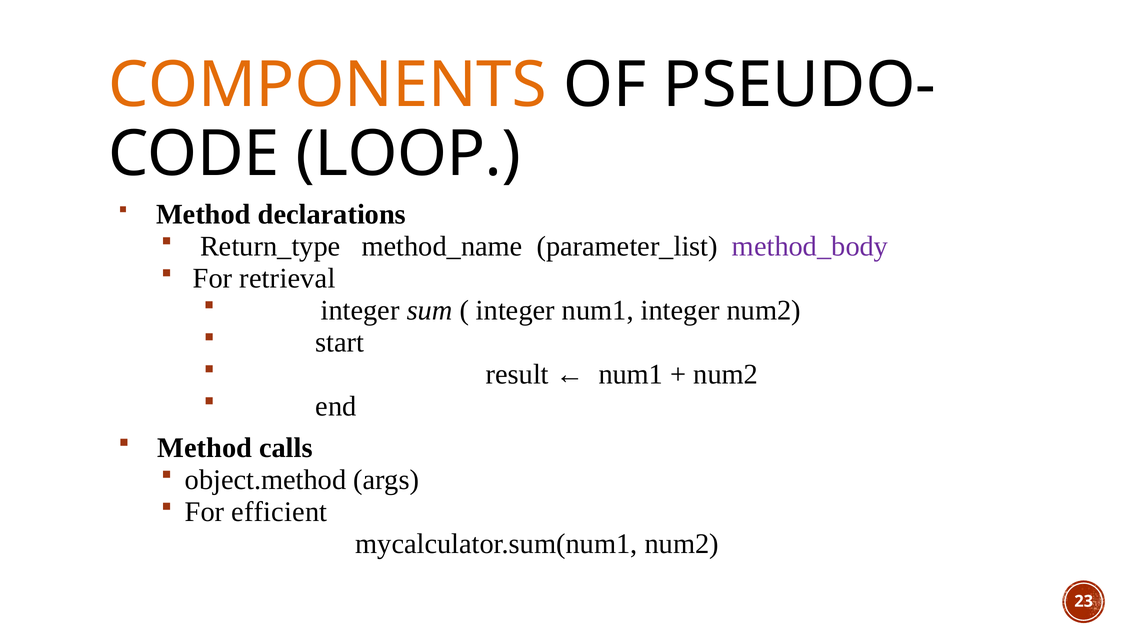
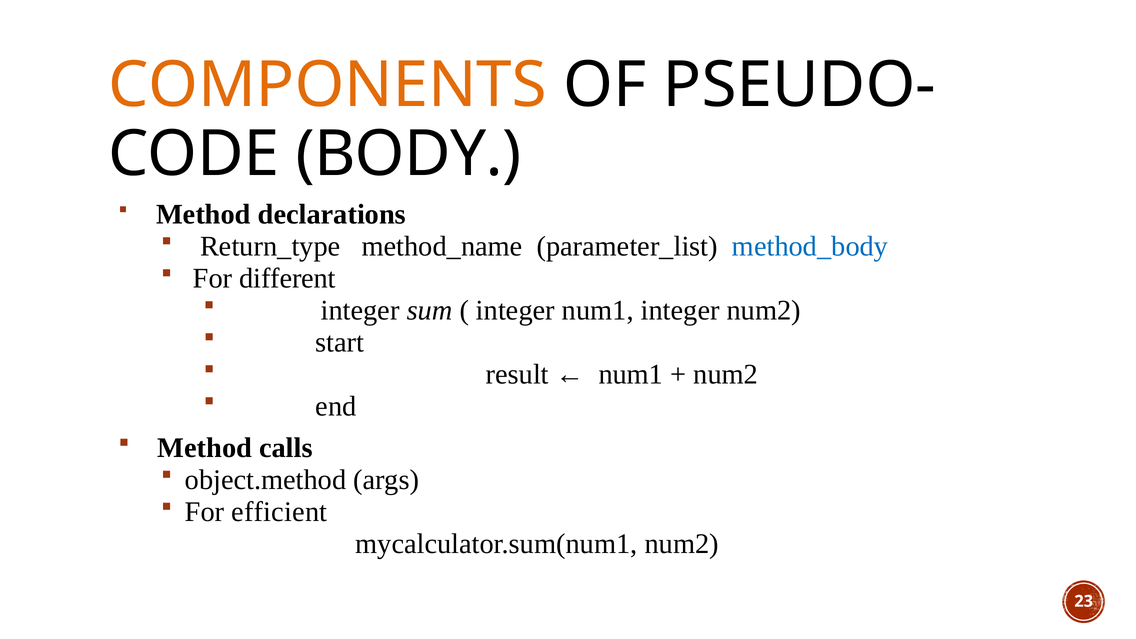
LOOP: LOOP -> BODY
method_body colour: purple -> blue
retrieval: retrieval -> different
